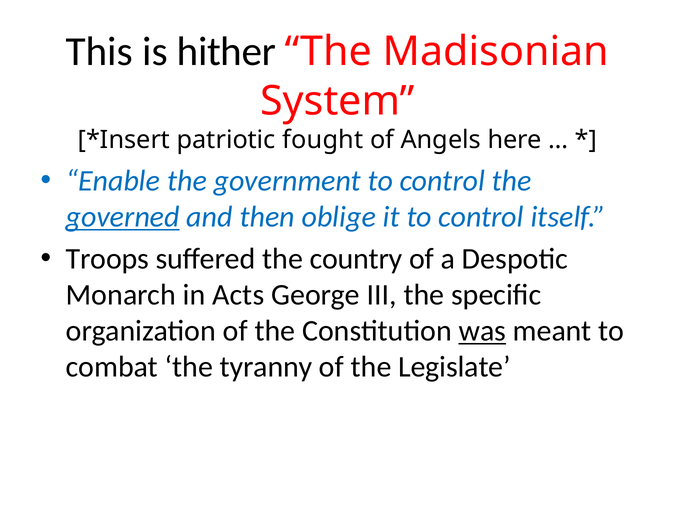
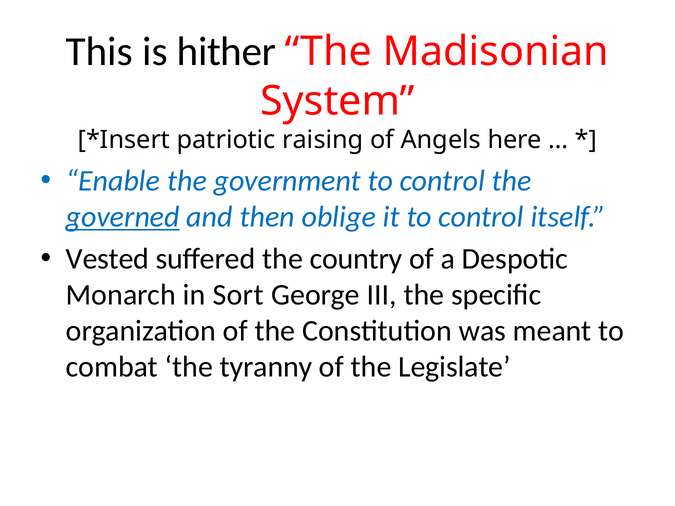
fought: fought -> raising
Troops: Troops -> Vested
Acts: Acts -> Sort
was underline: present -> none
